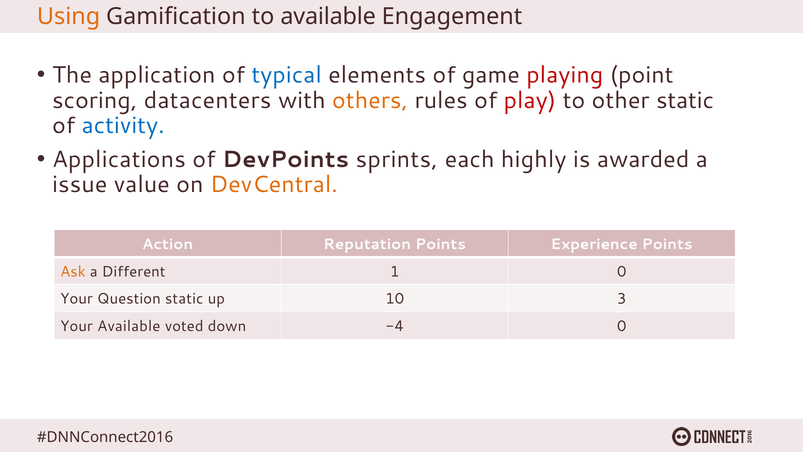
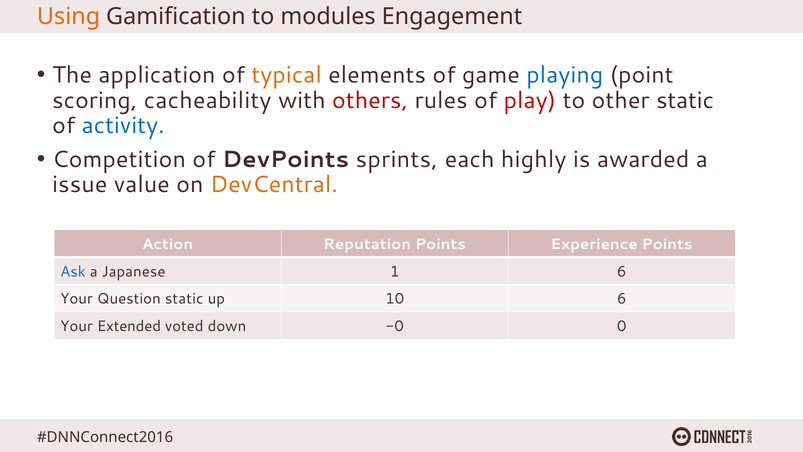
to available: available -> modules
typical colour: blue -> orange
playing colour: red -> blue
datacenters: datacenters -> cacheability
others colour: orange -> red
Applications: Applications -> Competition
Ask colour: orange -> blue
Different: Different -> Japanese
1 0: 0 -> 6
10 3: 3 -> 6
Your Available: Available -> Extended
-4: -4 -> -0
